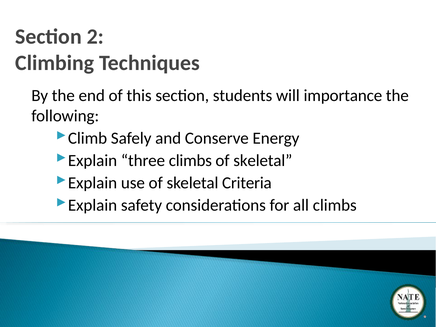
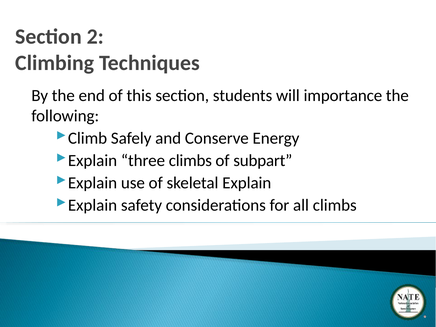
skeletal at (263, 161): skeletal -> subpart
skeletal Criteria: Criteria -> Explain
